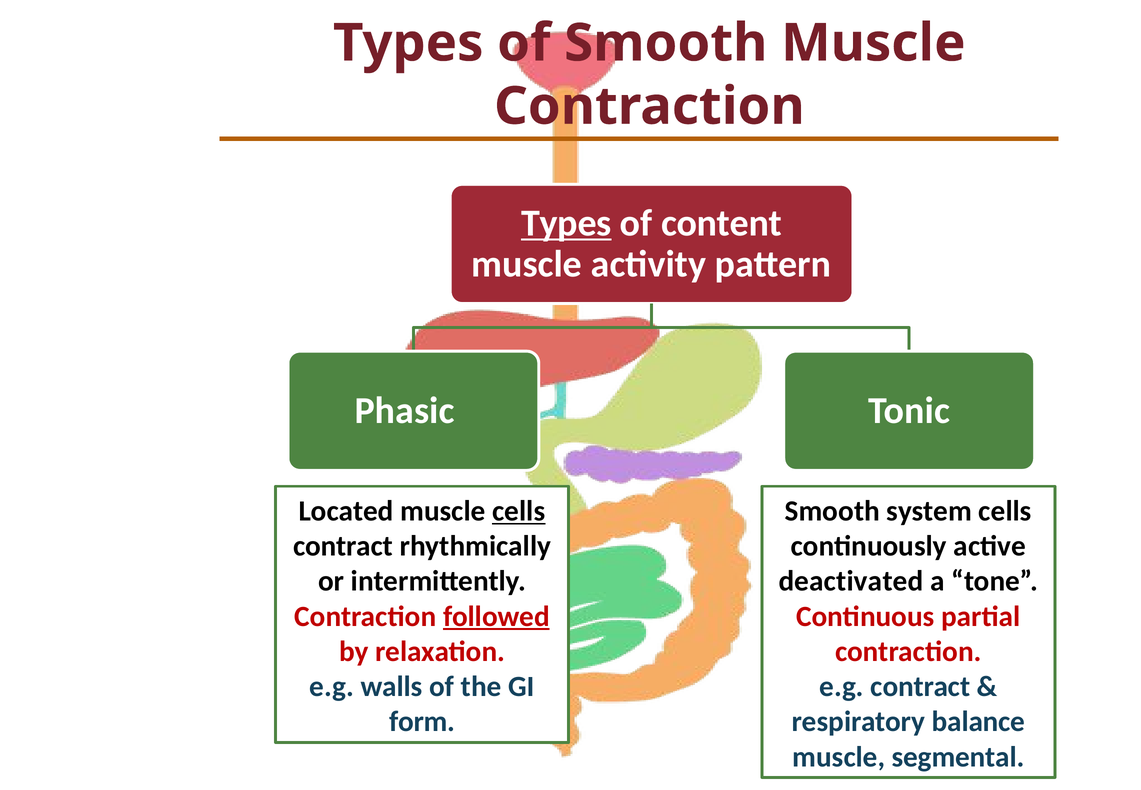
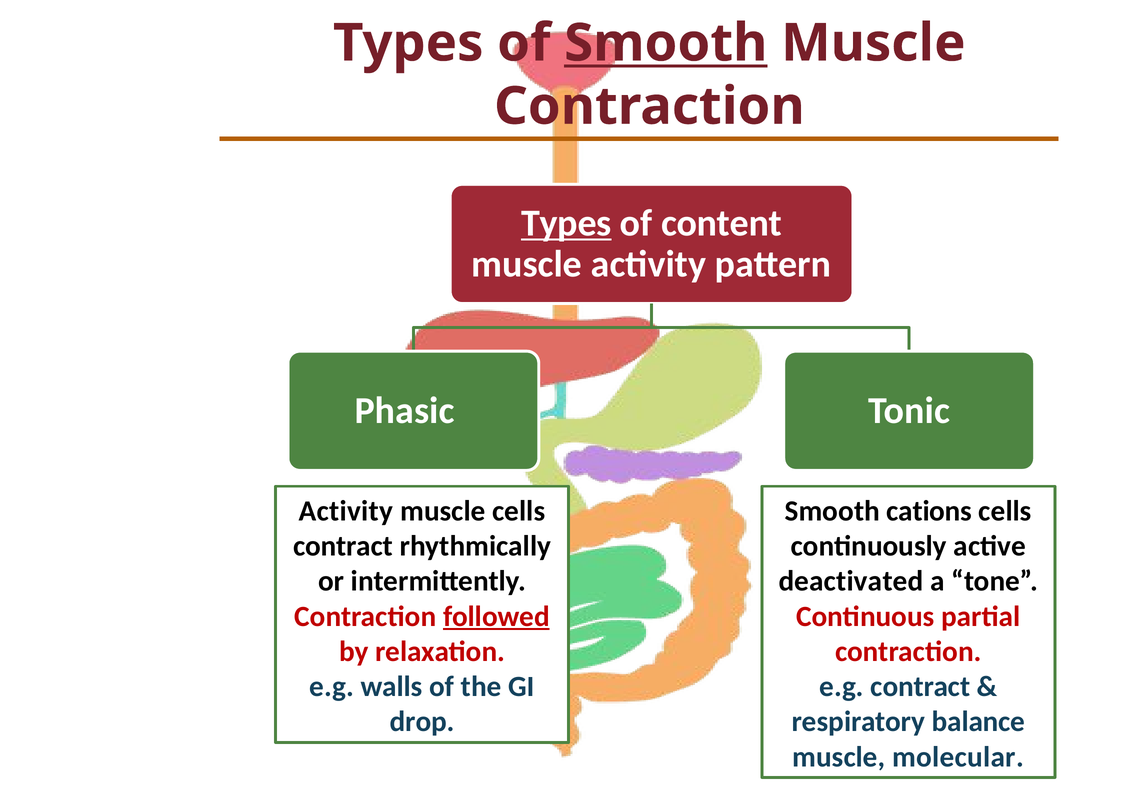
Smooth at (666, 43) underline: none -> present
Located at (346, 511): Located -> Activity
cells at (519, 511) underline: present -> none
system: system -> cations
form: form -> drop
segmental: segmental -> molecular
